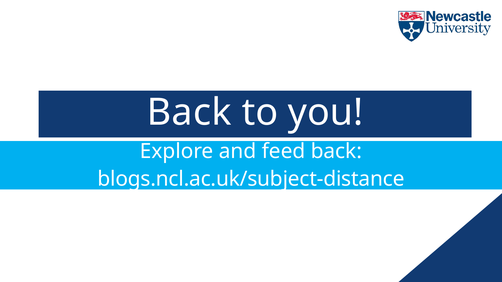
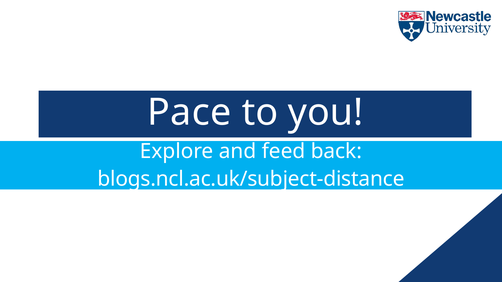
Back at (189, 113): Back -> Pace
